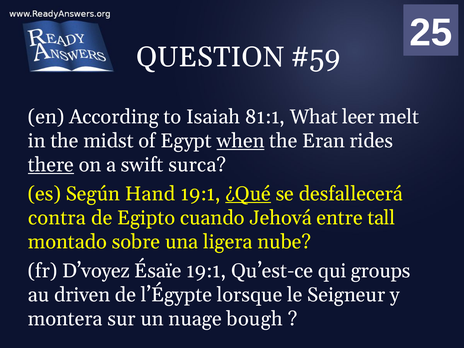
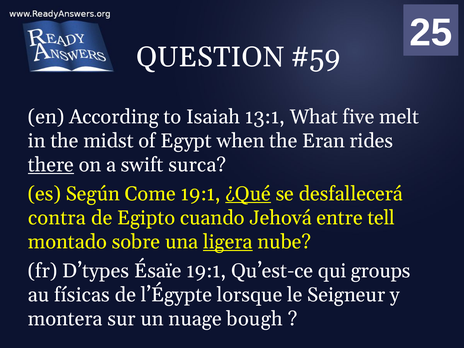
81:1: 81:1 -> 13:1
leer: leer -> five
when underline: present -> none
Hand: Hand -> Come
tall: tall -> tell
ligera underline: none -> present
D’voyez: D’voyez -> D’types
driven: driven -> físicas
